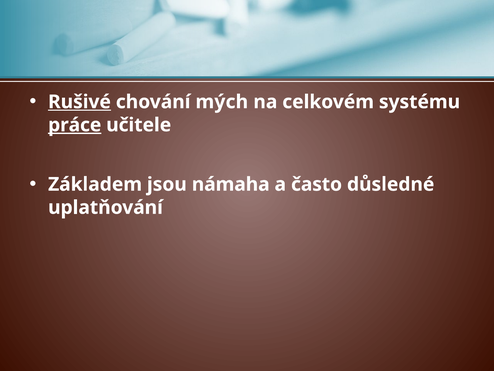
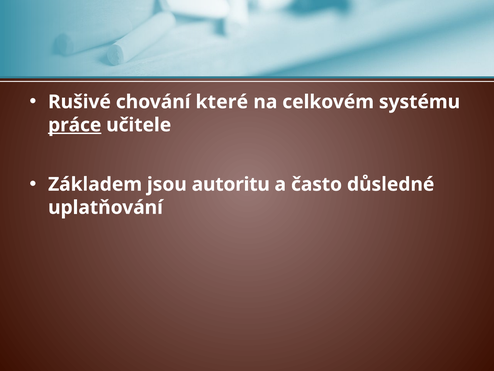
Rušivé underline: present -> none
mých: mých -> které
námaha: námaha -> autoritu
